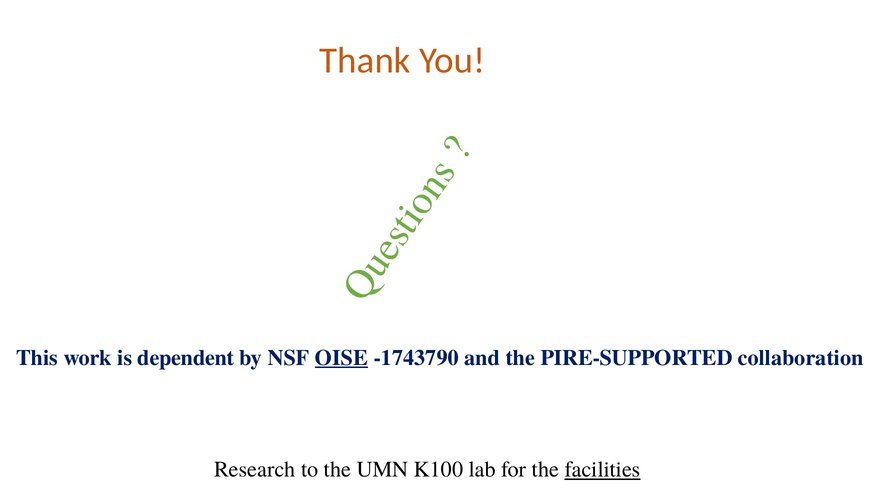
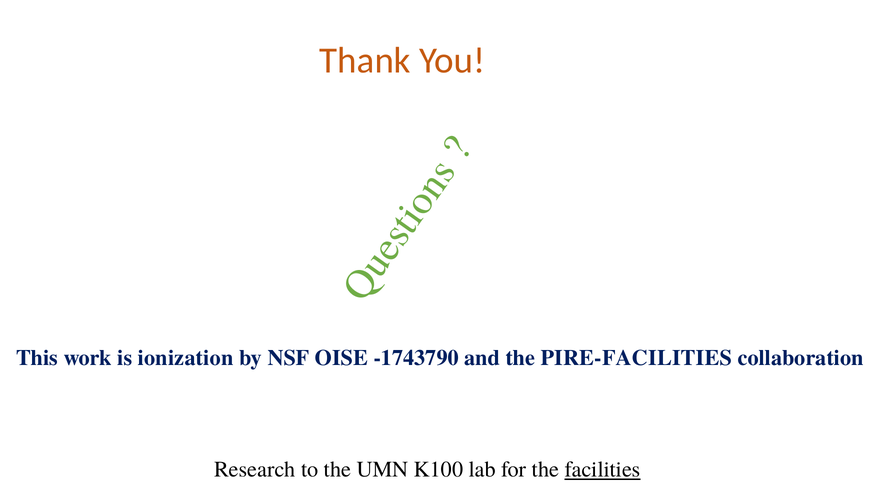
dependent: dependent -> ionization
OISE underline: present -> none
PIRE-SUPPORTED: PIRE-SUPPORTED -> PIRE-FACILITIES
